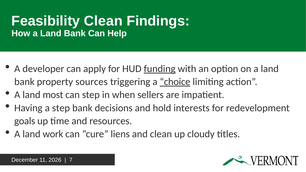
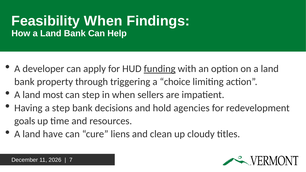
Feasibility Clean: Clean -> When
sources: sources -> through
choice underline: present -> none
interests: interests -> agencies
work: work -> have
